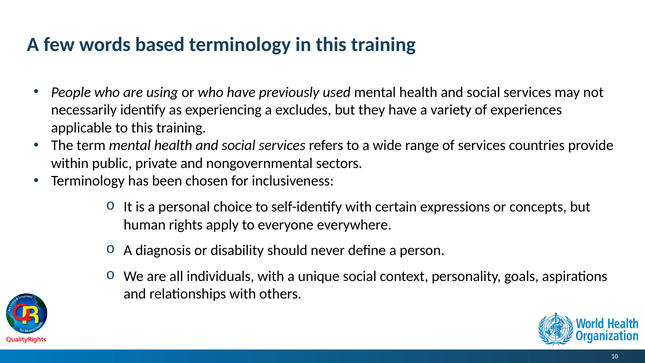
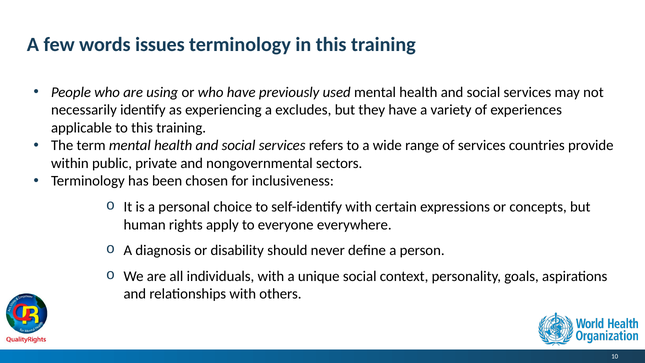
based: based -> issues
